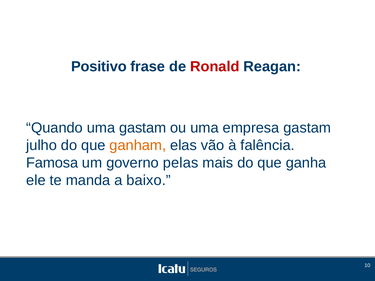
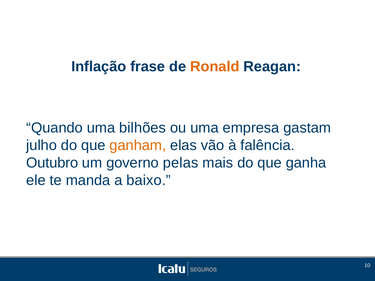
Positivo: Positivo -> Inflação
Ronald colour: red -> orange
uma gastam: gastam -> bilhões
Famosa: Famosa -> Outubro
